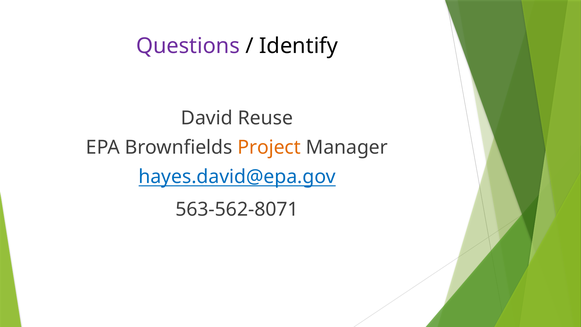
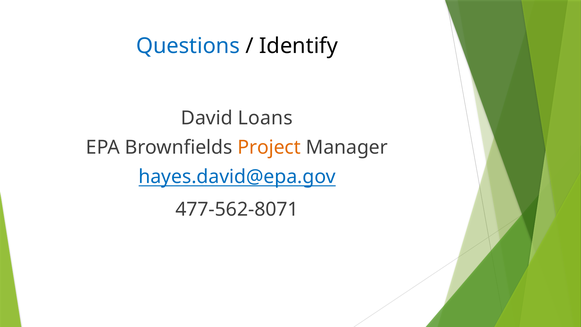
Questions colour: purple -> blue
Reuse: Reuse -> Loans
563-562-8071: 563-562-8071 -> 477-562-8071
